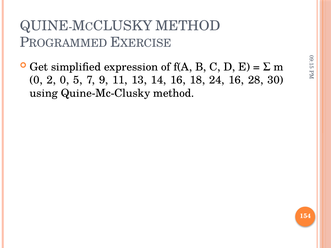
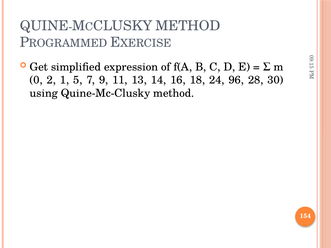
2 0: 0 -> 1
24 16: 16 -> 96
